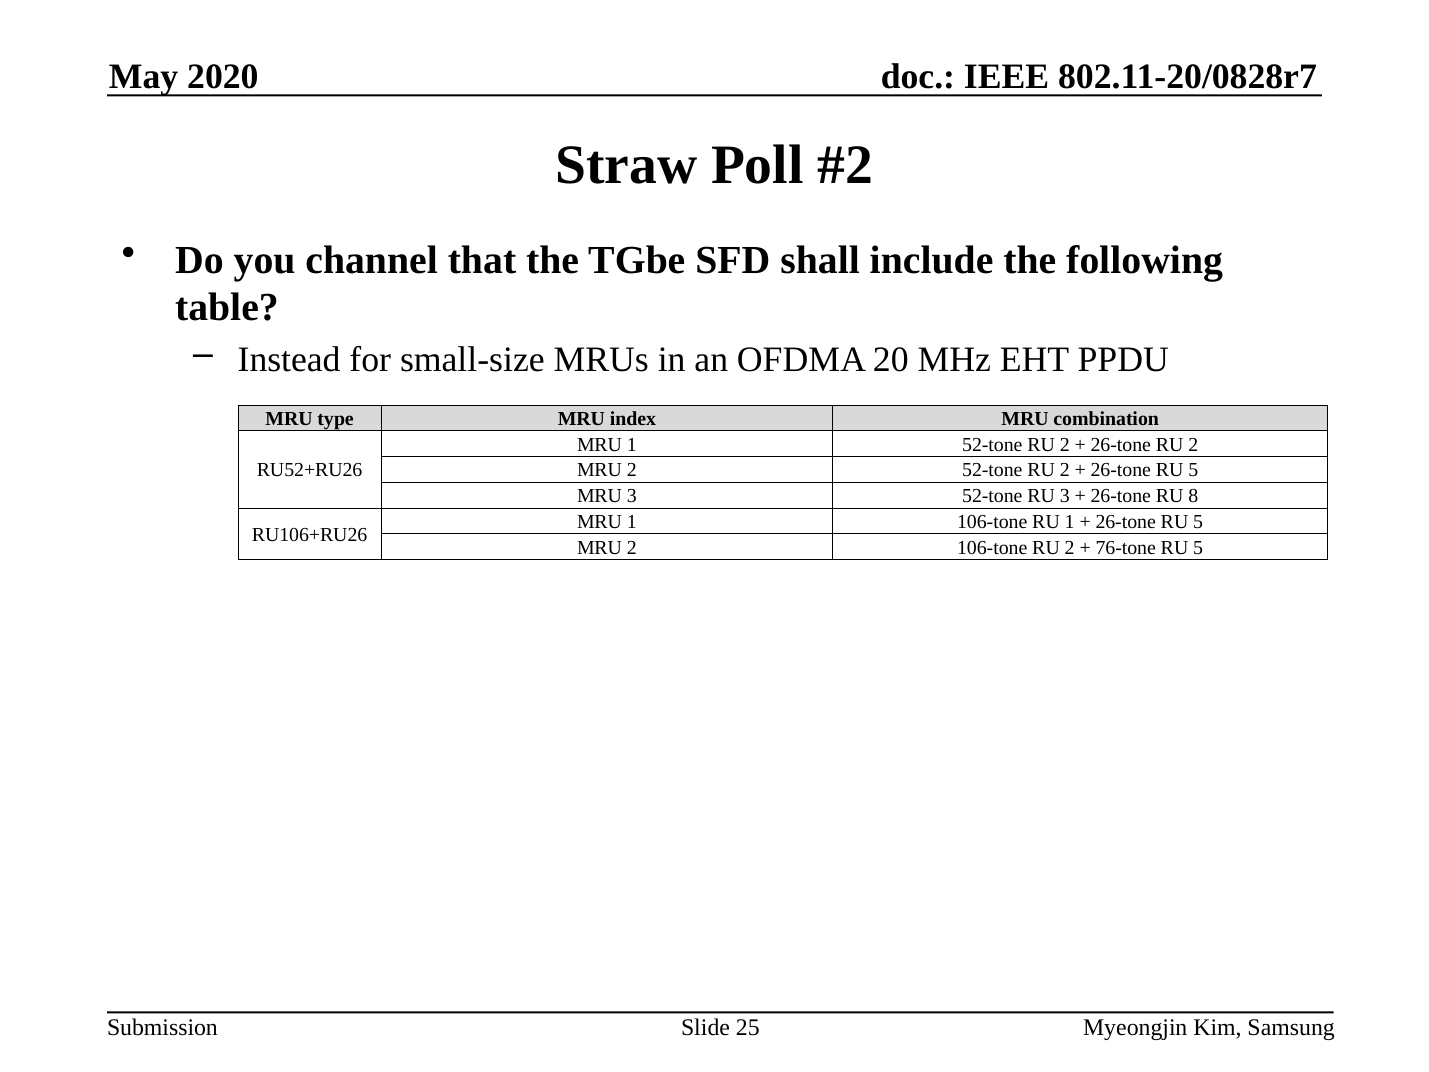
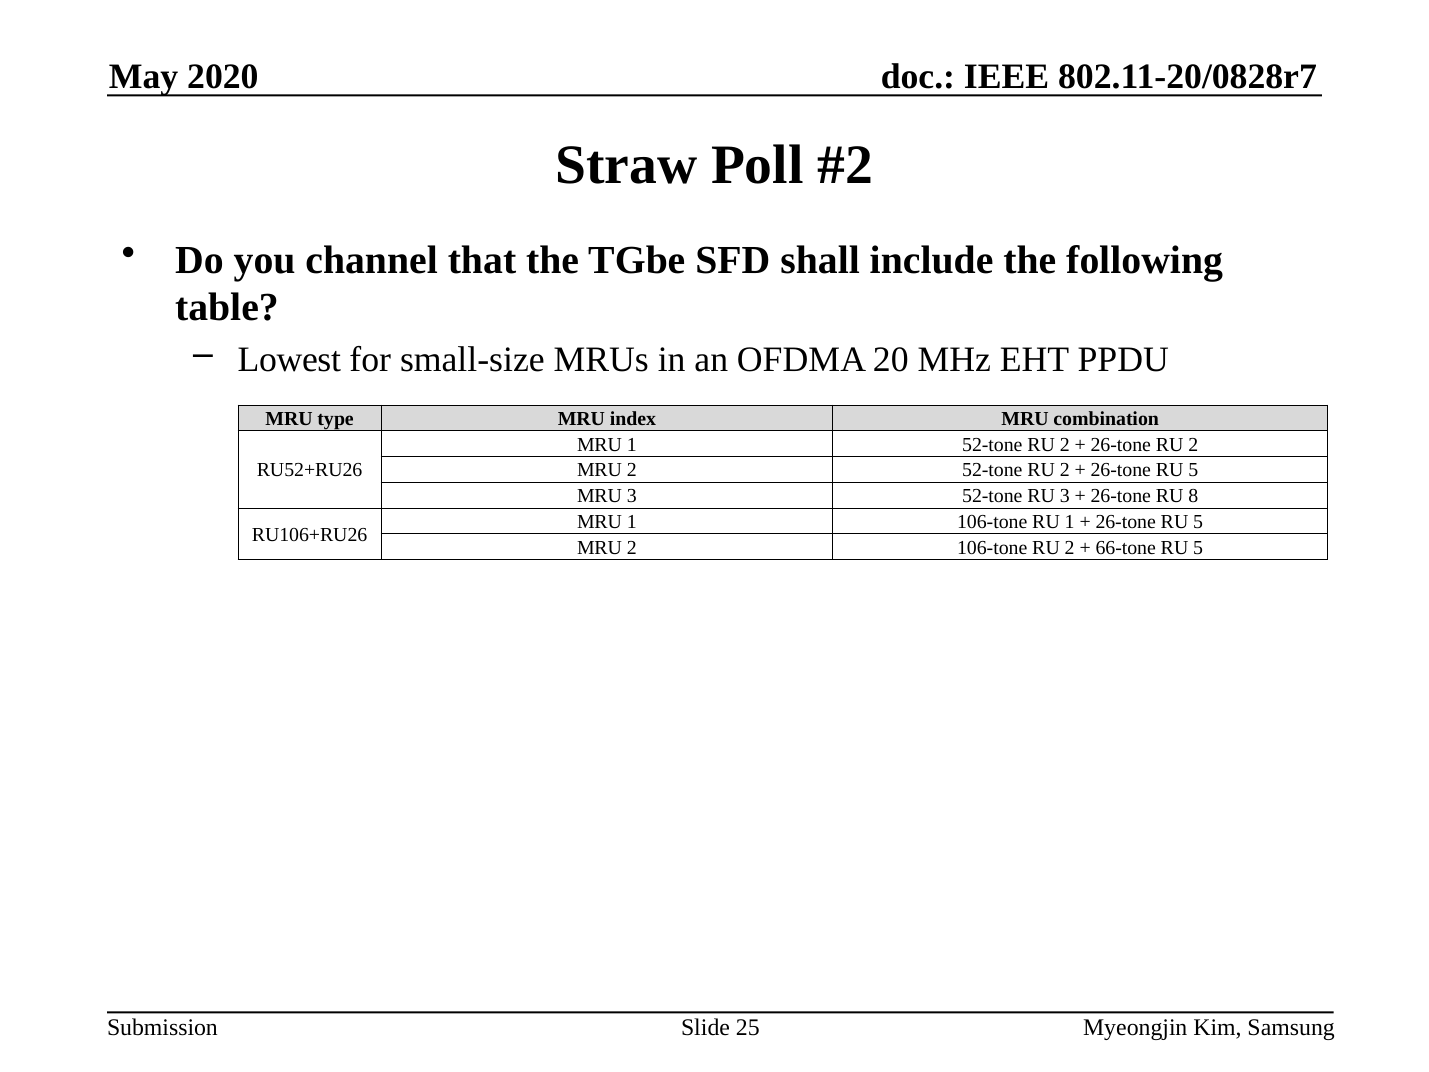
Instead: Instead -> Lowest
76-tone: 76-tone -> 66-tone
